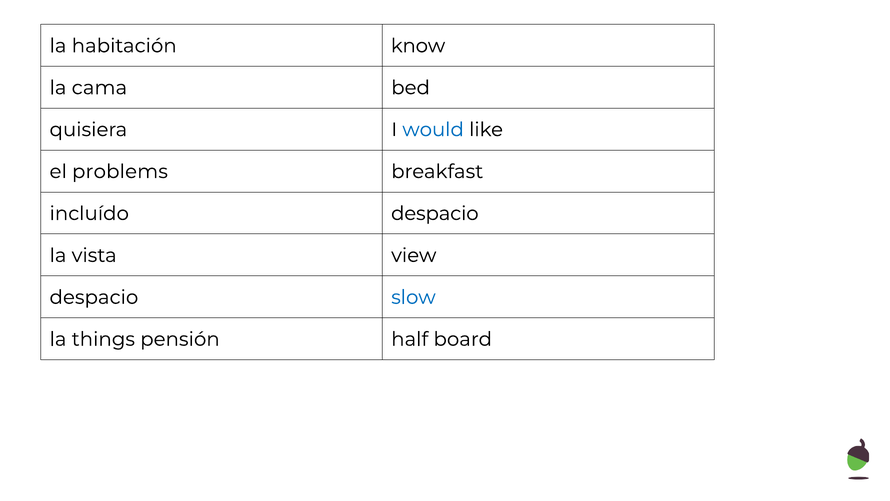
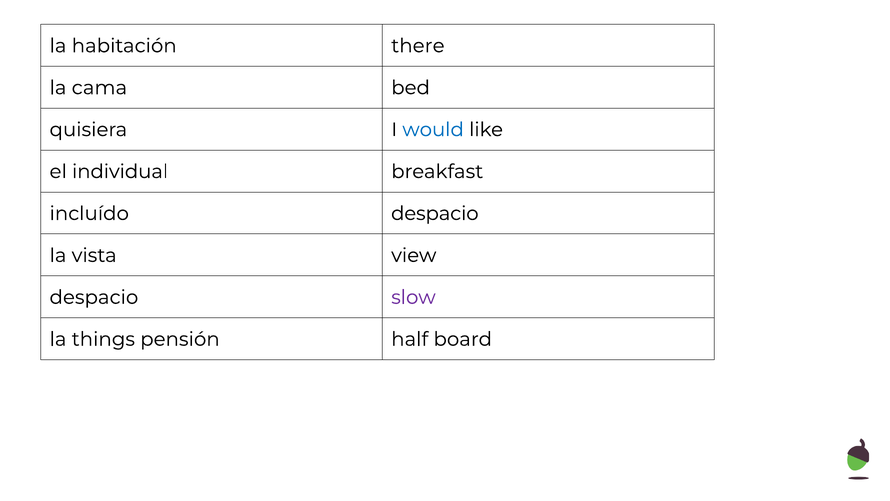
know: know -> there
problems: problems -> individual
slow colour: blue -> purple
